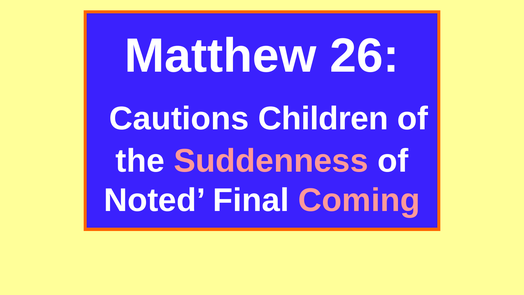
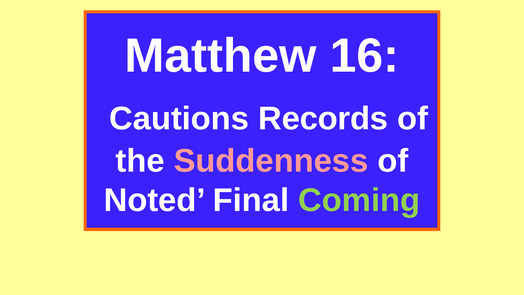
26: 26 -> 16
Children: Children -> Records
Coming colour: pink -> light green
